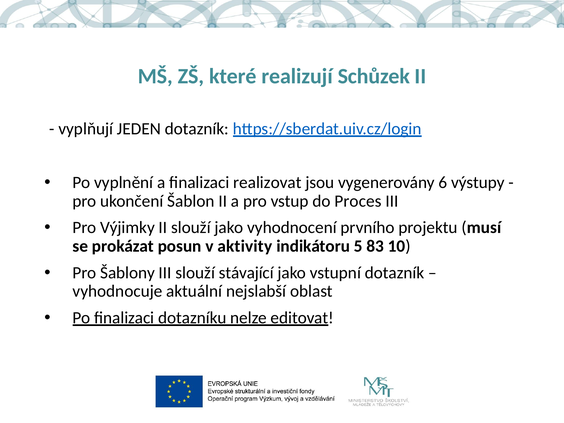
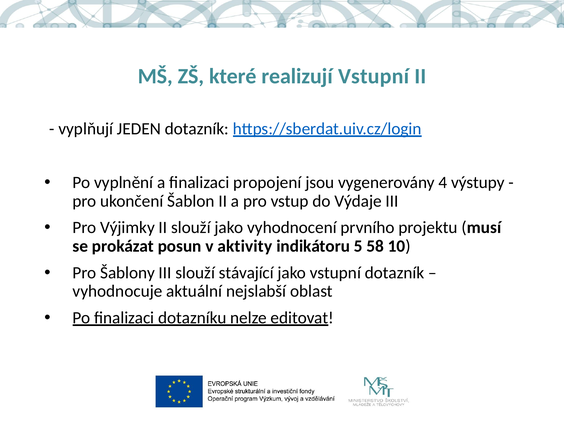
realizují Schůzek: Schůzek -> Vstupní
realizovat: realizovat -> propojení
6: 6 -> 4
Proces: Proces -> Výdaje
83: 83 -> 58
